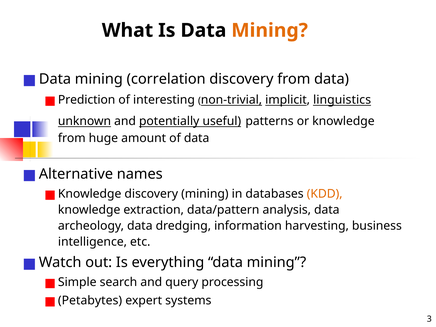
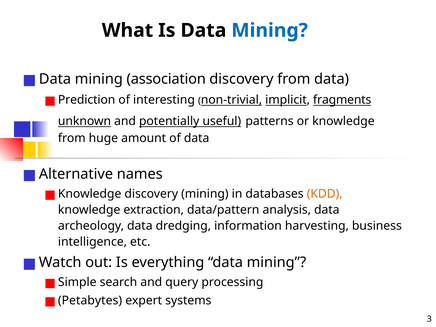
Mining at (270, 30) colour: orange -> blue
correlation: correlation -> association
linguistics: linguistics -> fragments
